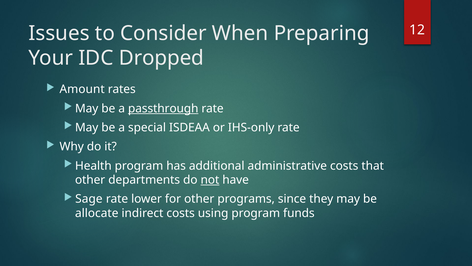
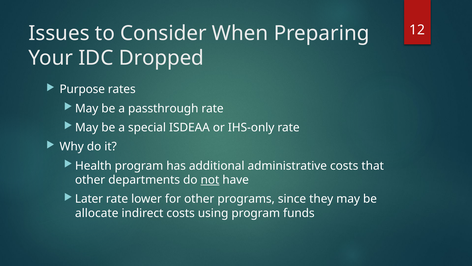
Amount: Amount -> Purpose
passthrough underline: present -> none
Sage: Sage -> Later
